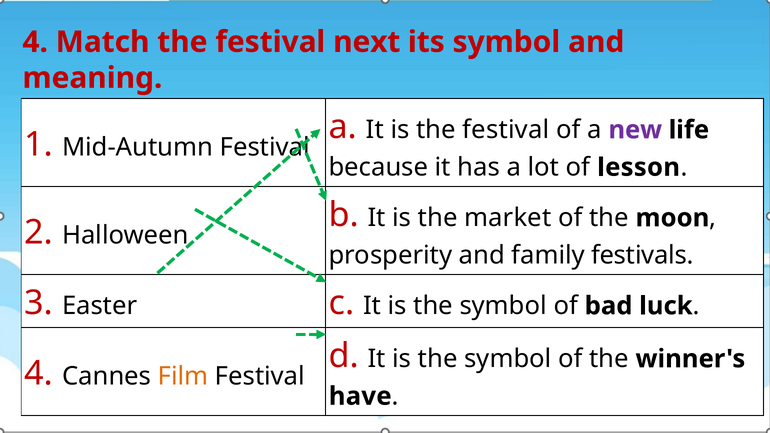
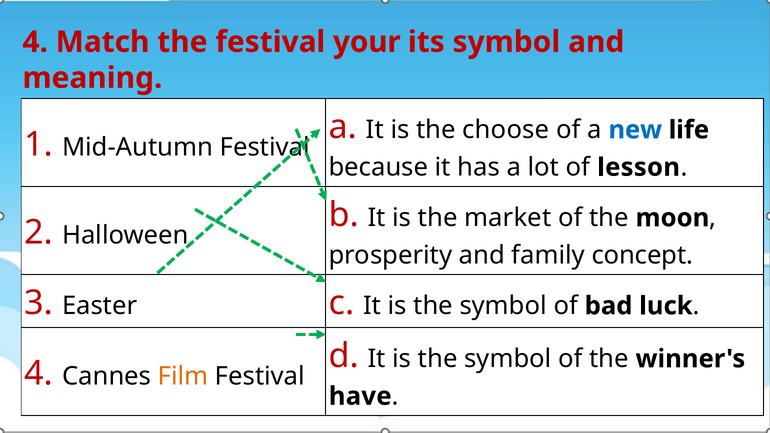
next: next -> your
is the festival: festival -> choose
new colour: purple -> blue
festivals: festivals -> concept
